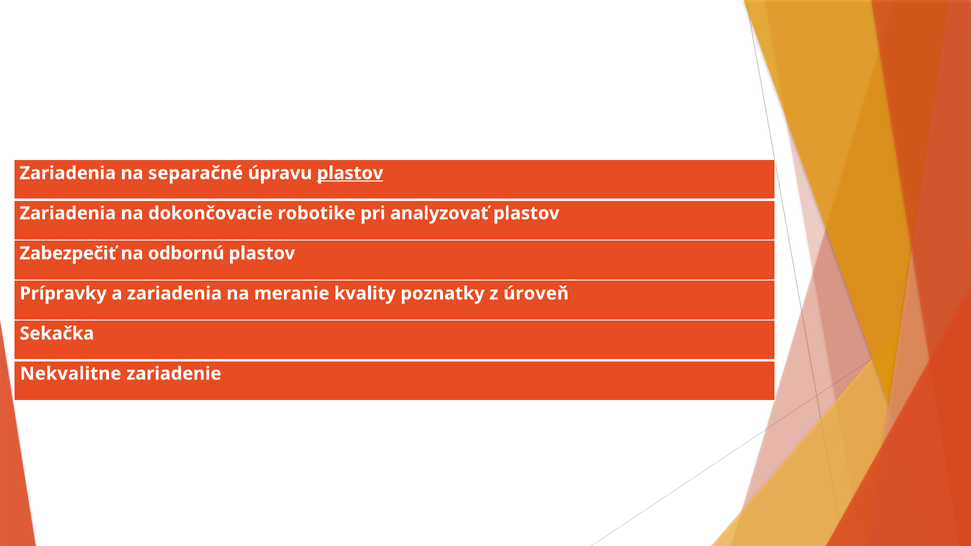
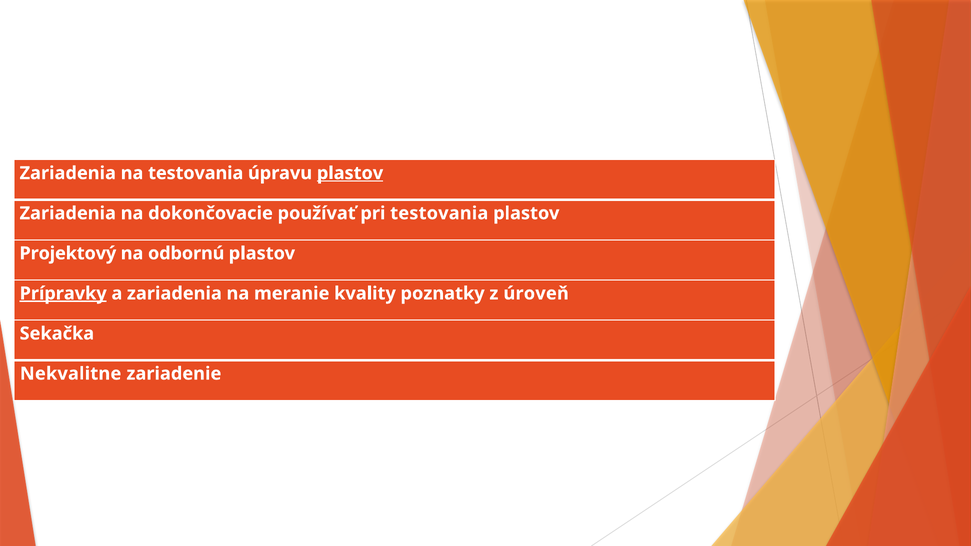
na separačné: separačné -> testovania
robotike: robotike -> používať
pri analyzovať: analyzovať -> testovania
Zabezpečiť: Zabezpečiť -> Projektový
Prípravky underline: none -> present
